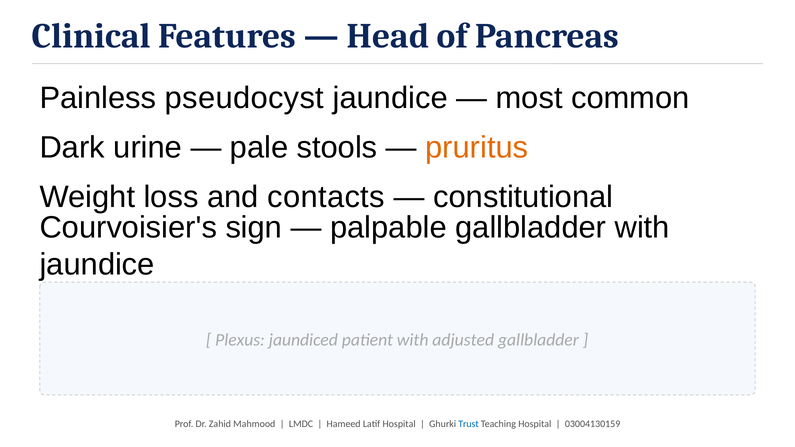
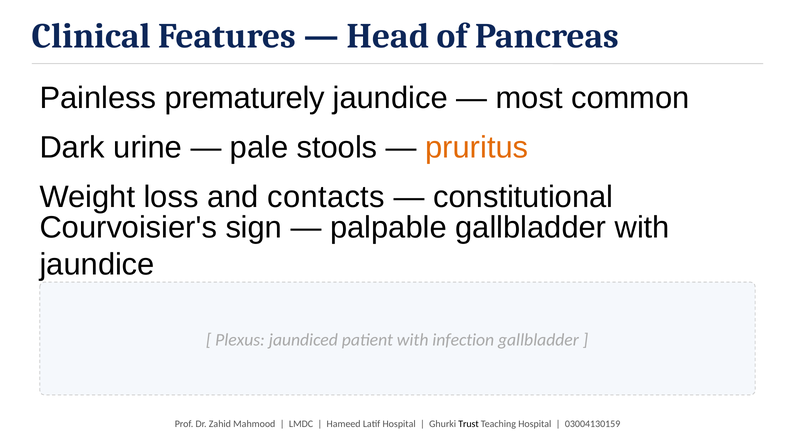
pseudocyst: pseudocyst -> prematurely
adjusted: adjusted -> infection
Trust colour: blue -> black
